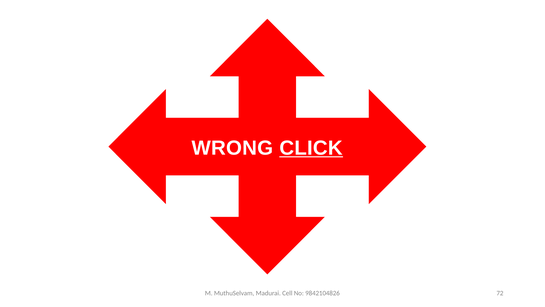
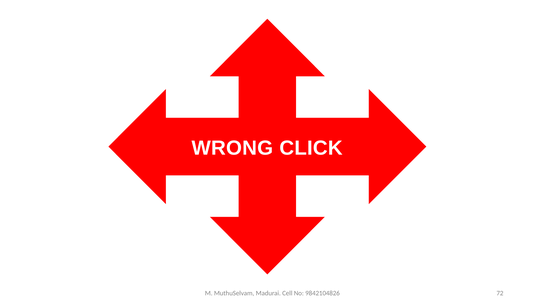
CLICK underline: present -> none
